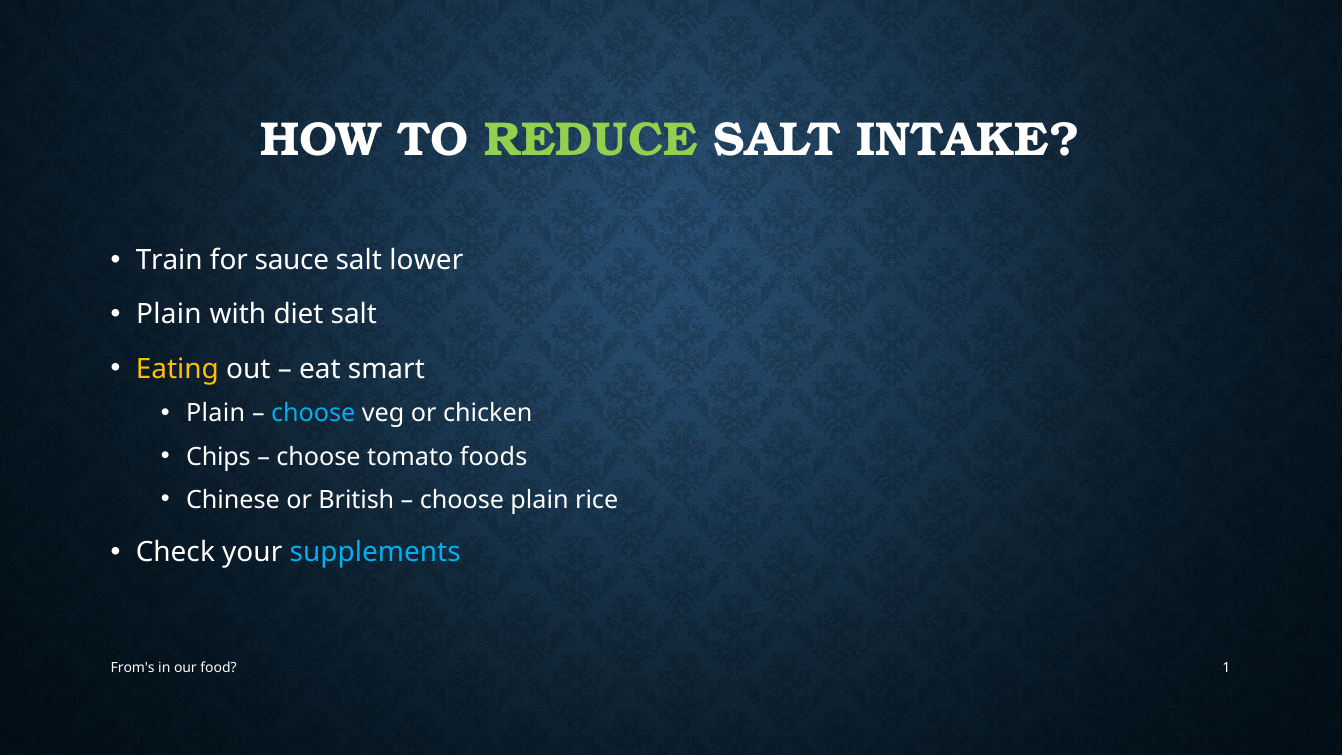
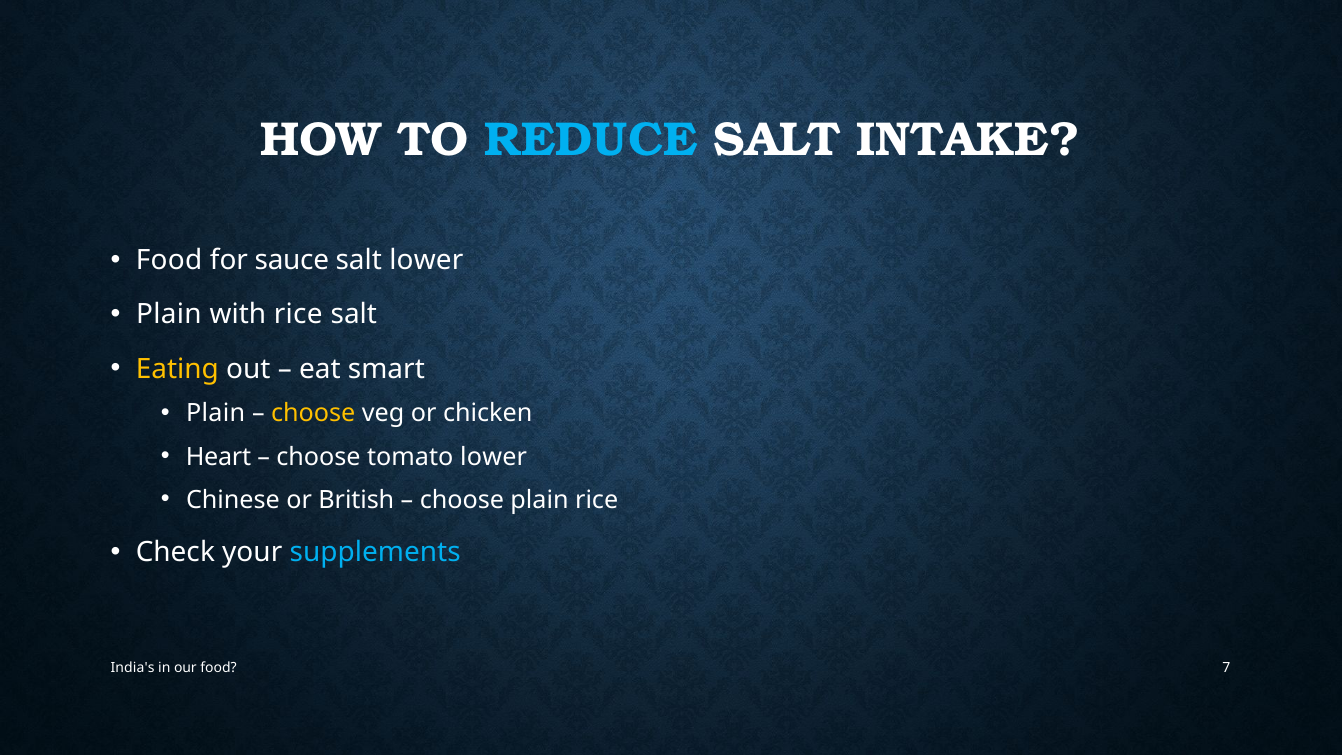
REDUCE colour: light green -> light blue
Train at (169, 260): Train -> Food
with diet: diet -> rice
choose at (313, 414) colour: light blue -> yellow
Chips: Chips -> Heart
tomato foods: foods -> lower
From's: From's -> India's
1: 1 -> 7
